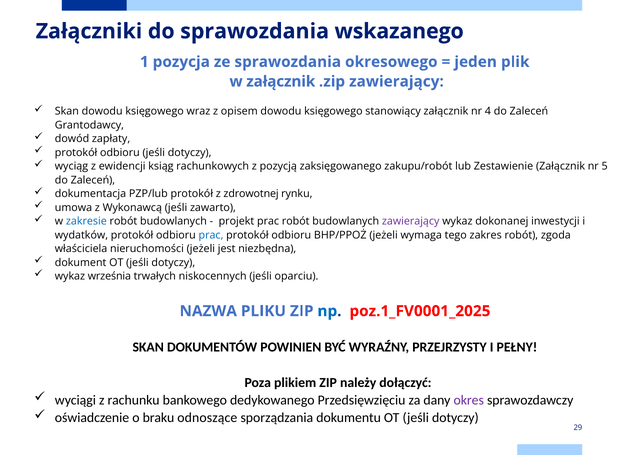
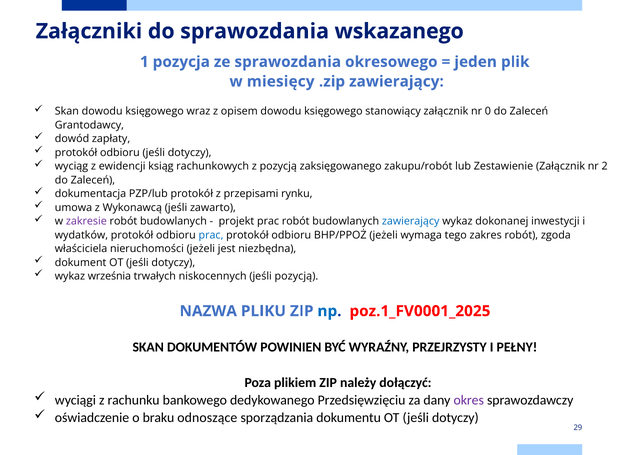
w załącznik: załącznik -> miesięcy
4: 4 -> 0
5: 5 -> 2
zdrowotnej: zdrowotnej -> przepisami
zakresie colour: blue -> purple
zawierający at (411, 221) colour: purple -> blue
jeśli oparciu: oparciu -> pozycją
